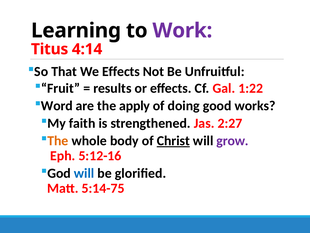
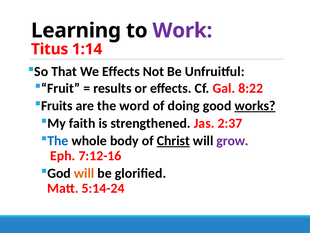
4:14: 4:14 -> 1:14
1:22: 1:22 -> 8:22
Word: Word -> Fruits
apply: apply -> word
works underline: none -> present
2:27: 2:27 -> 2:37
The at (58, 141) colour: orange -> blue
5:12-16: 5:12-16 -> 7:12-16
will at (84, 173) colour: blue -> orange
5:14-75: 5:14-75 -> 5:14-24
